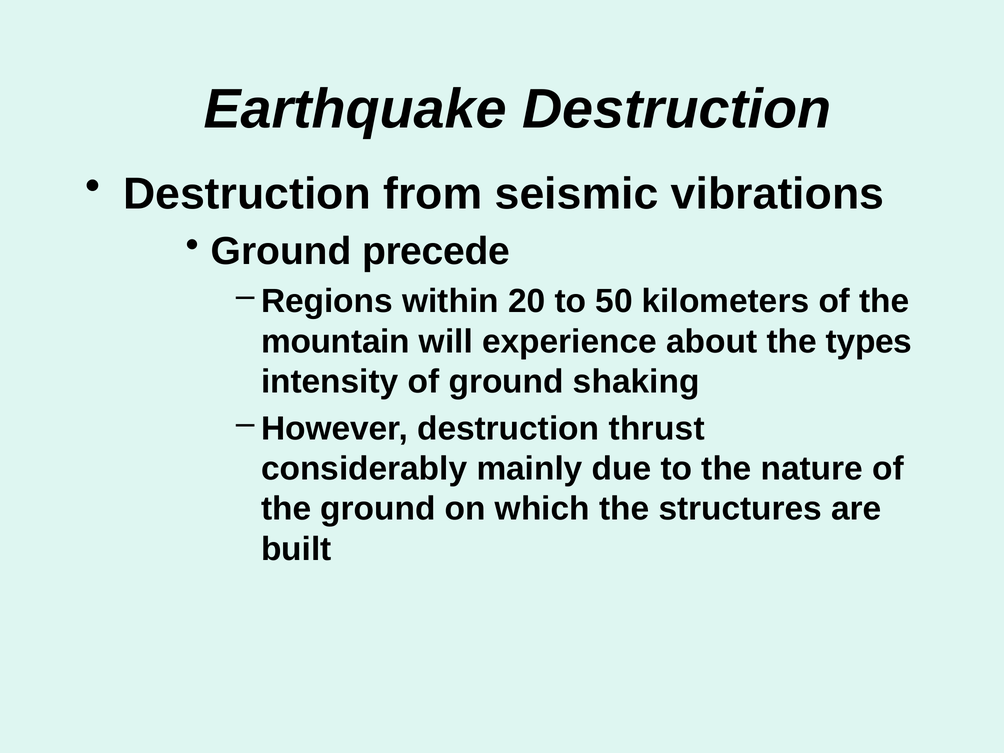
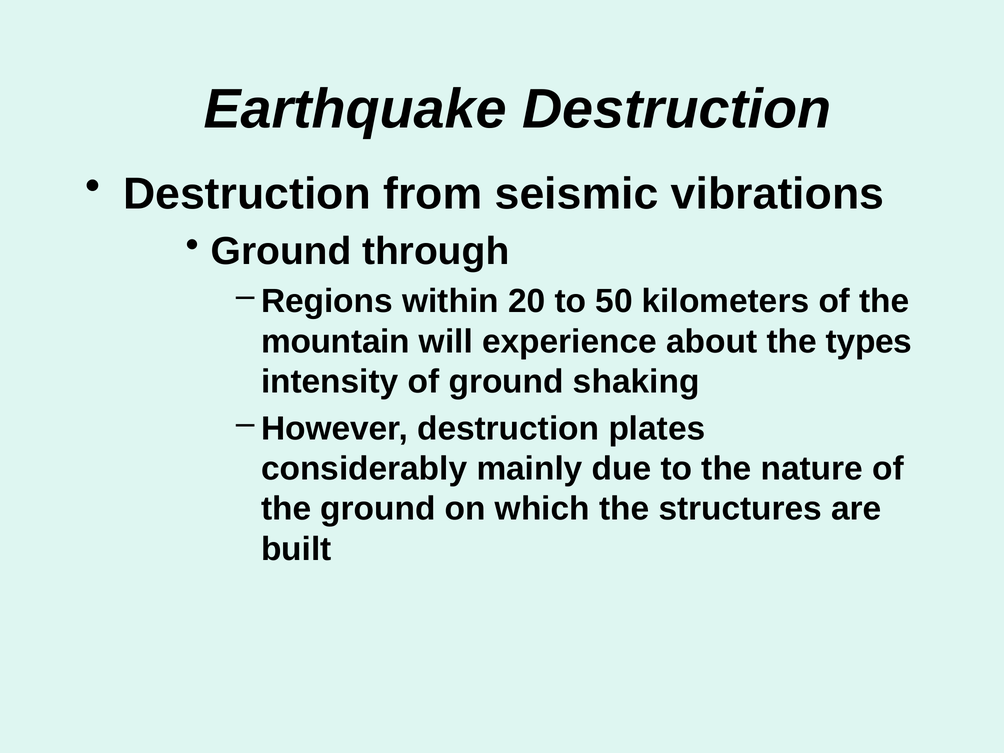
precede: precede -> through
thrust: thrust -> plates
